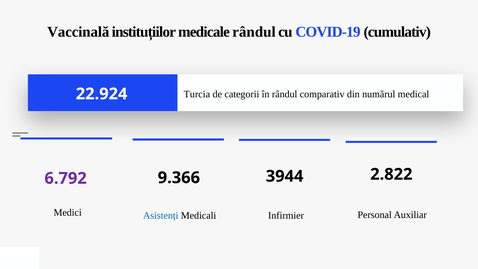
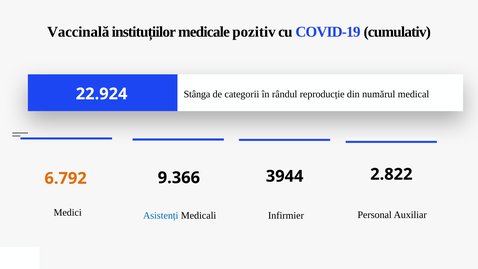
medicale rândul: rândul -> pozitiv
Turcia: Turcia -> Stânga
comparativ: comparativ -> reproducție
6.792 colour: purple -> orange
